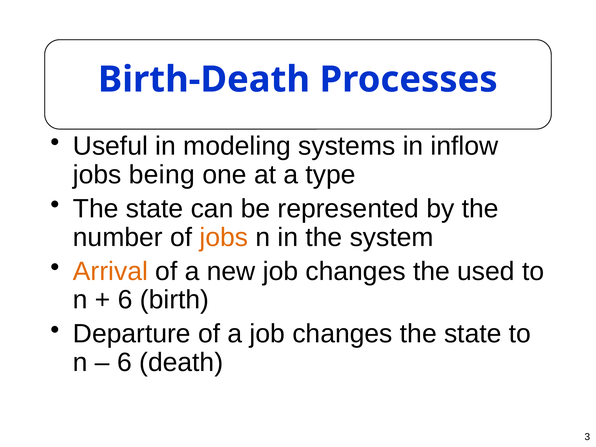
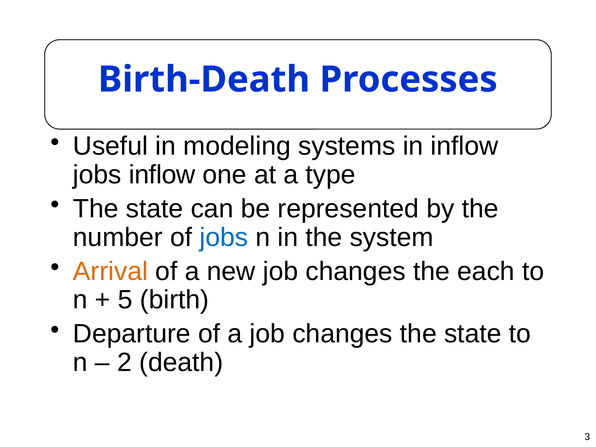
jobs being: being -> inflow
jobs at (224, 237) colour: orange -> blue
used: used -> each
6 at (125, 300): 6 -> 5
6 at (124, 362): 6 -> 2
